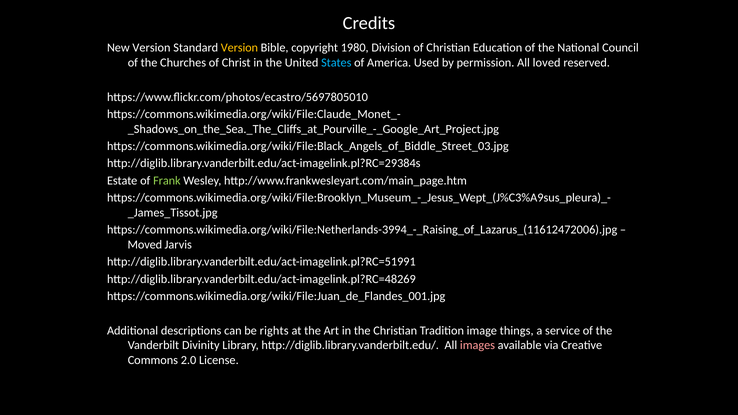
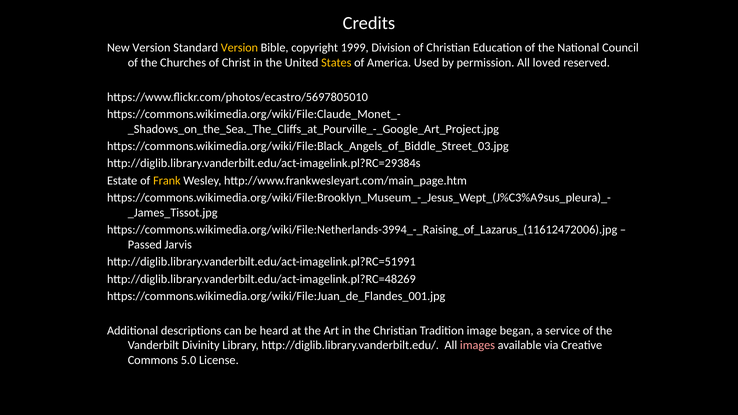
1980: 1980 -> 1999
States colour: light blue -> yellow
Frank colour: light green -> yellow
Moved: Moved -> Passed
rights: rights -> heard
things: things -> began
2.0: 2.0 -> 5.0
